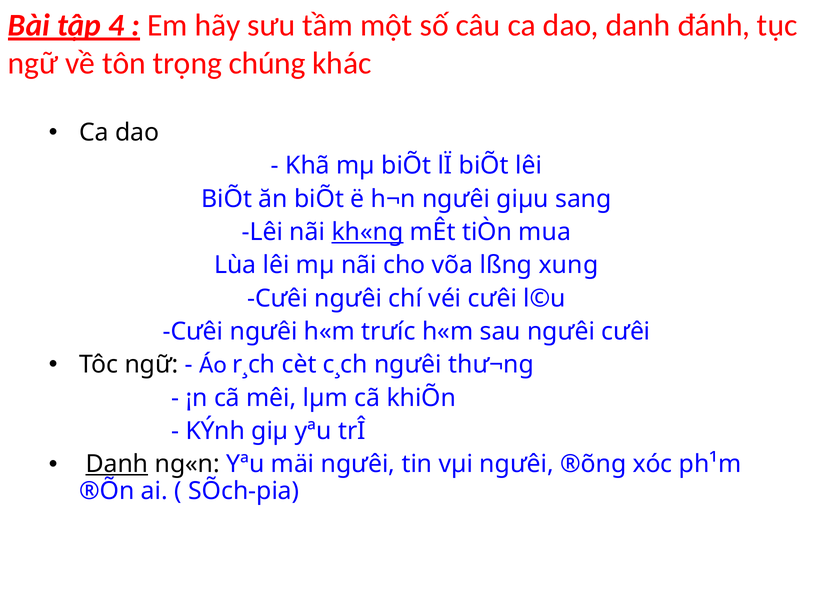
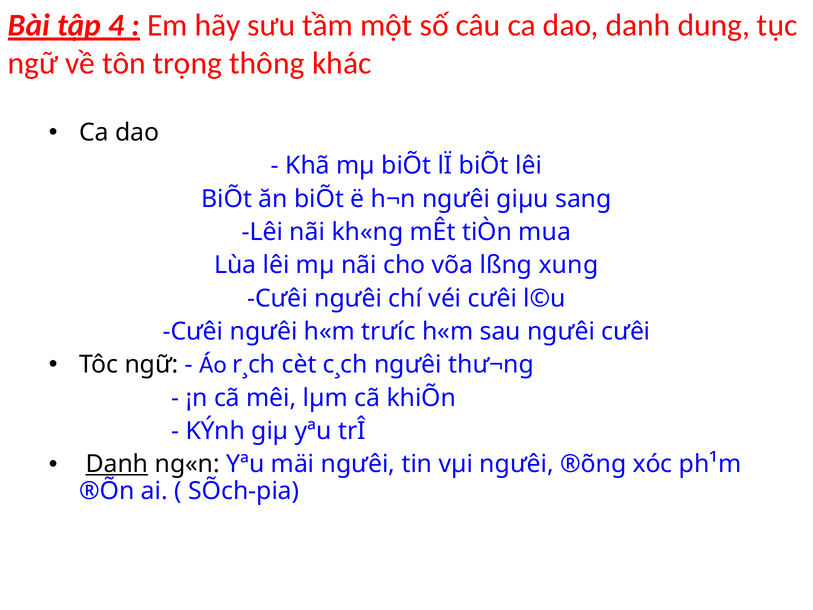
đánh: đánh -> dung
chúng: chúng -> thông
kh«ng underline: present -> none
